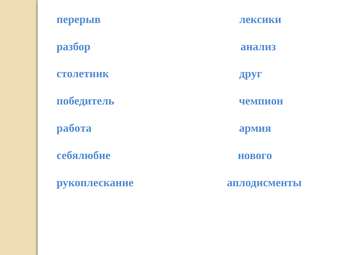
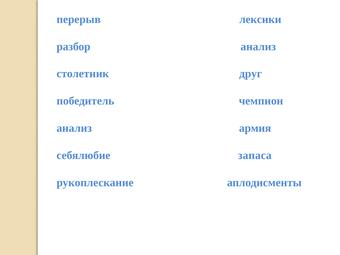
работа at (74, 128): работа -> анализ
нового: нового -> запаса
